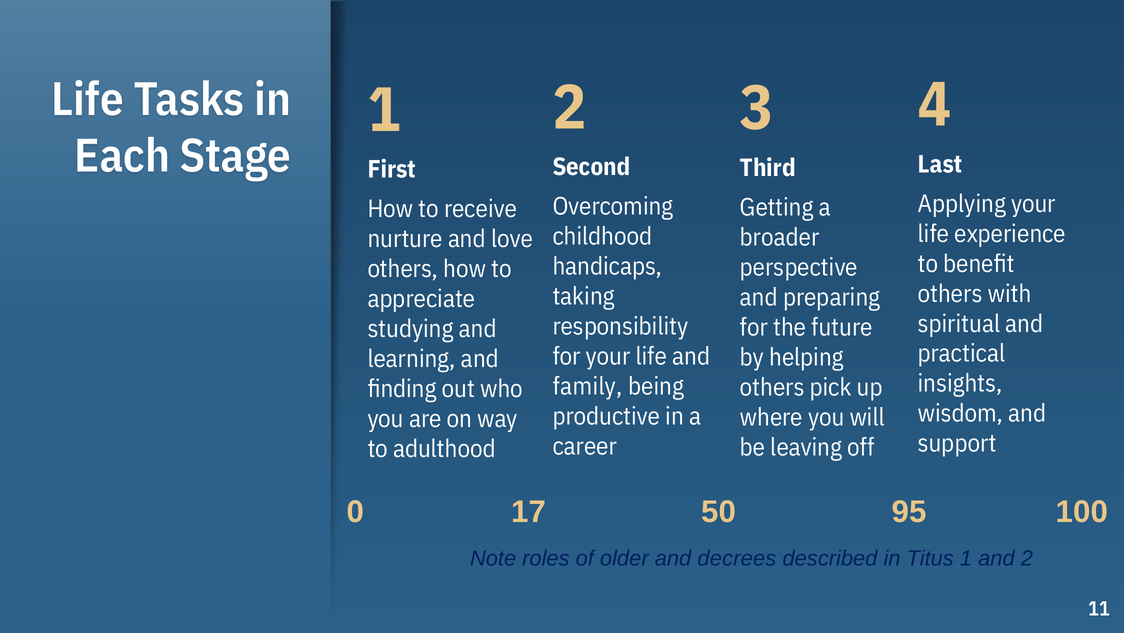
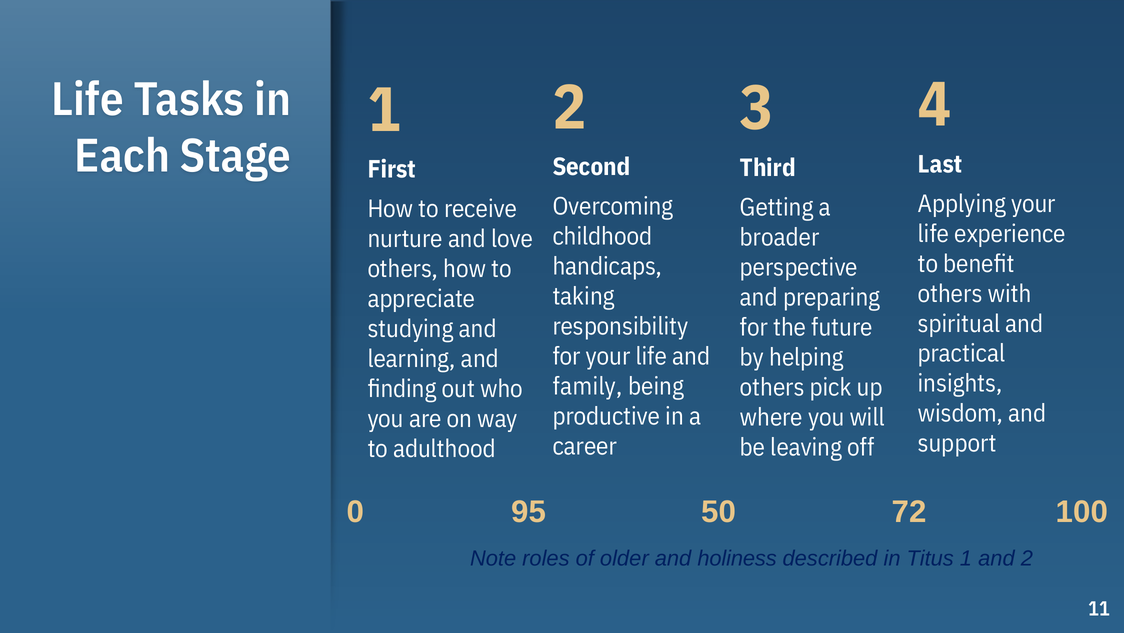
17: 17 -> 95
95: 95 -> 72
decrees: decrees -> holiness
